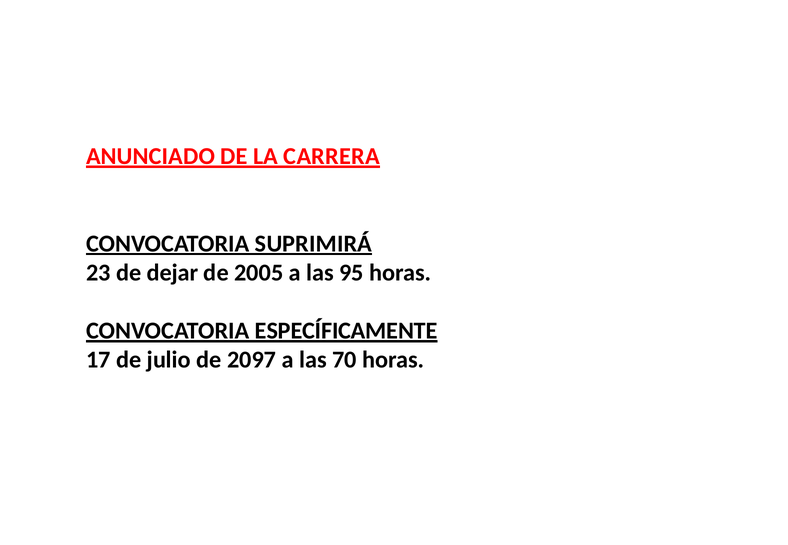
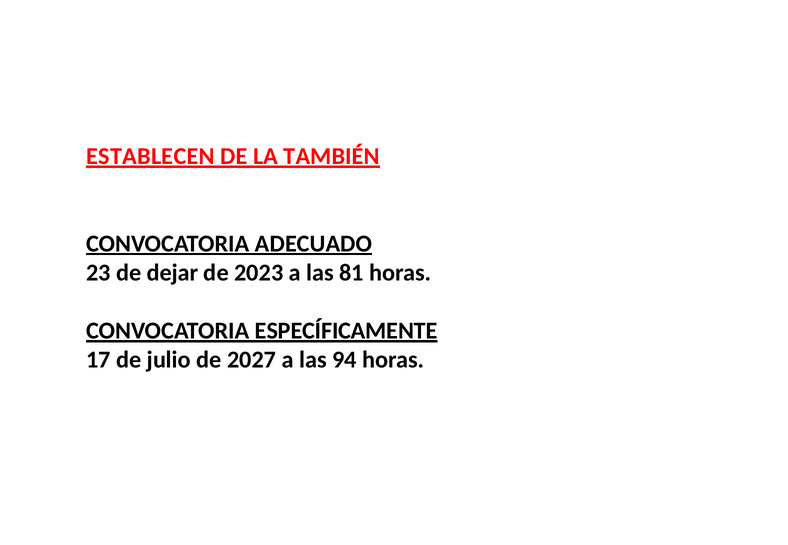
ANUNCIADO: ANUNCIADO -> ESTABLECEN
CARRERA: CARRERA -> TAMBIÉN
SUPRIMIRÁ: SUPRIMIRÁ -> ADECUADO
2005: 2005 -> 2023
95: 95 -> 81
2097: 2097 -> 2027
70: 70 -> 94
